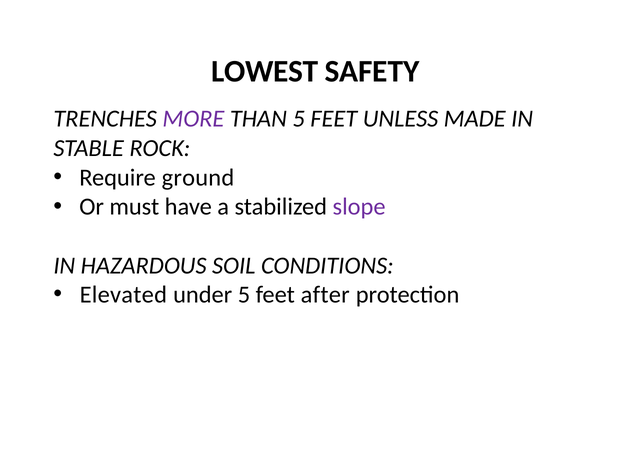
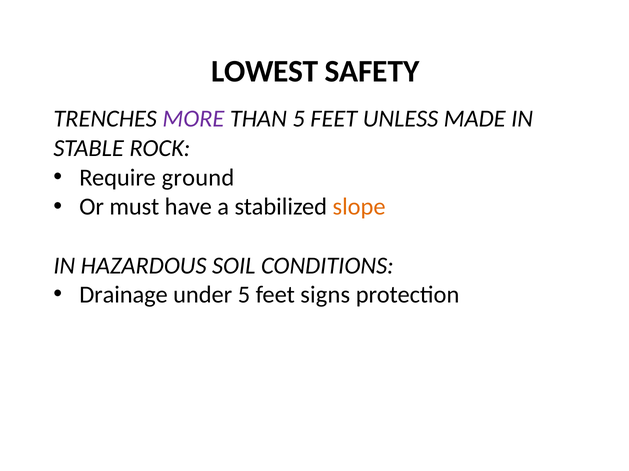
slope colour: purple -> orange
Elevated: Elevated -> Drainage
after: after -> signs
